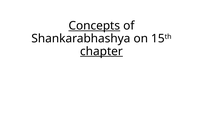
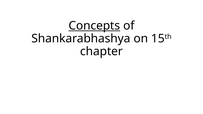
chapter underline: present -> none
